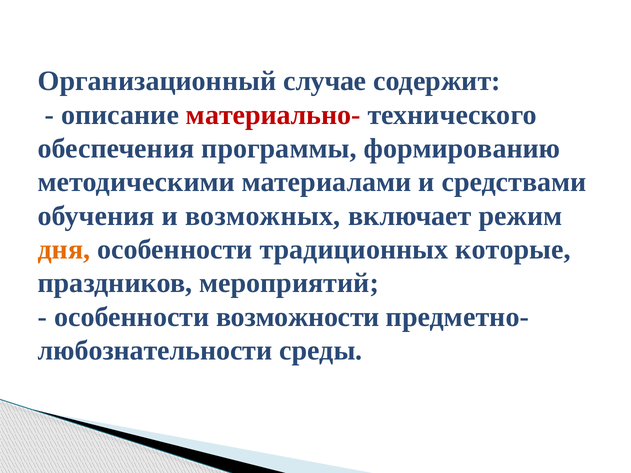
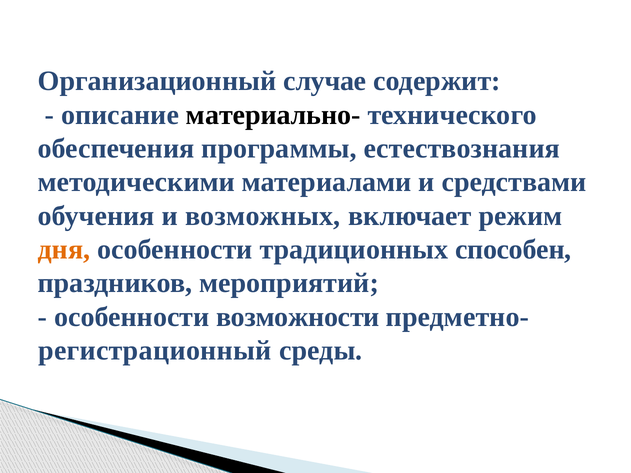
материально- colour: red -> black
формированию: формированию -> естествознания
которые: которые -> способен
любознательности: любознательности -> регистрационный
